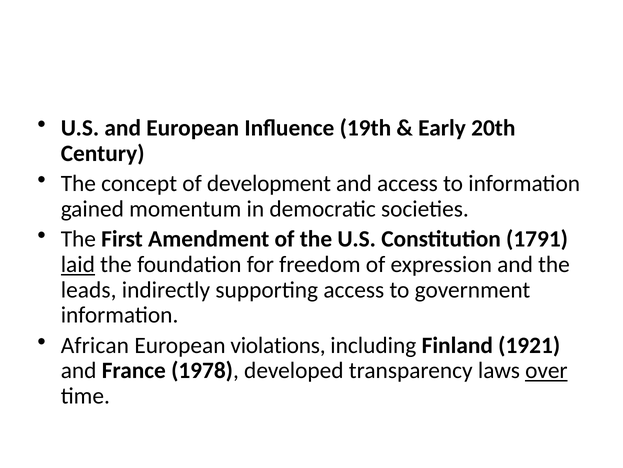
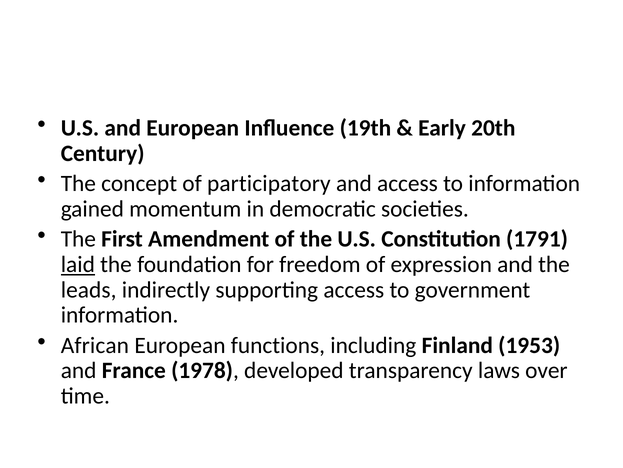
development: development -> participatory
violations: violations -> functions
1921: 1921 -> 1953
over underline: present -> none
